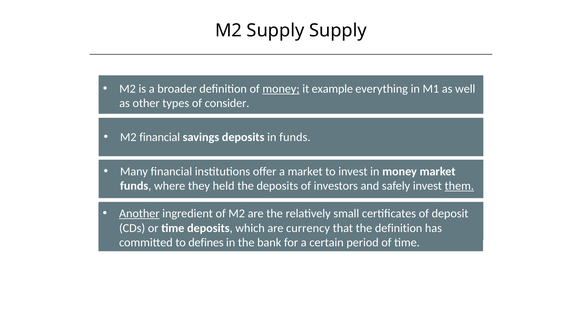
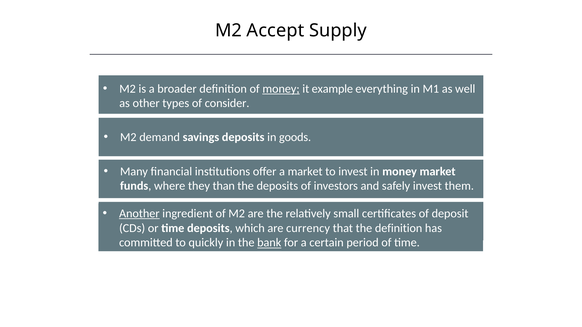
M2 Supply: Supply -> Accept
M2 financial: financial -> demand
in funds: funds -> goods
held: held -> than
them underline: present -> none
defines: defines -> quickly
bank underline: none -> present
